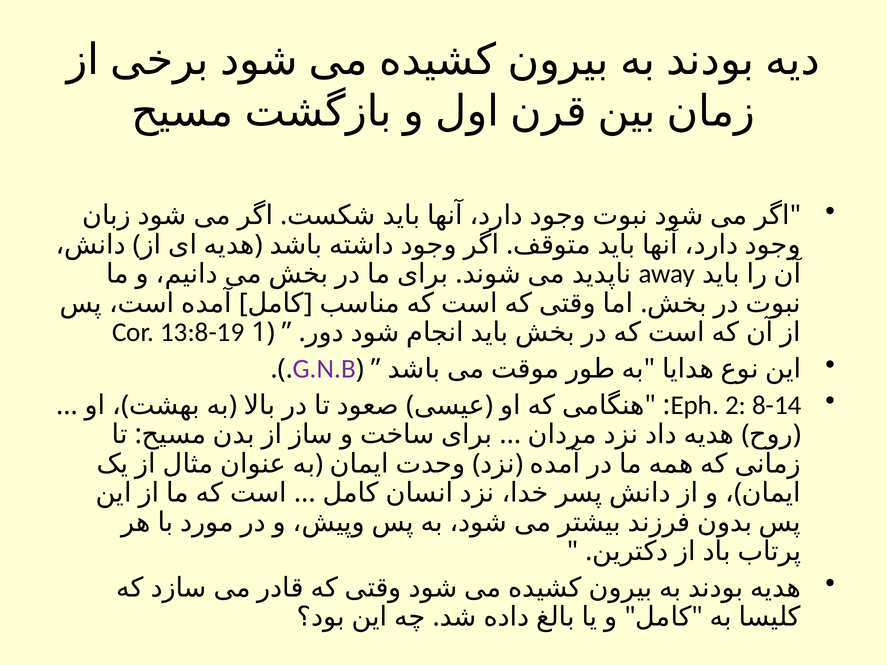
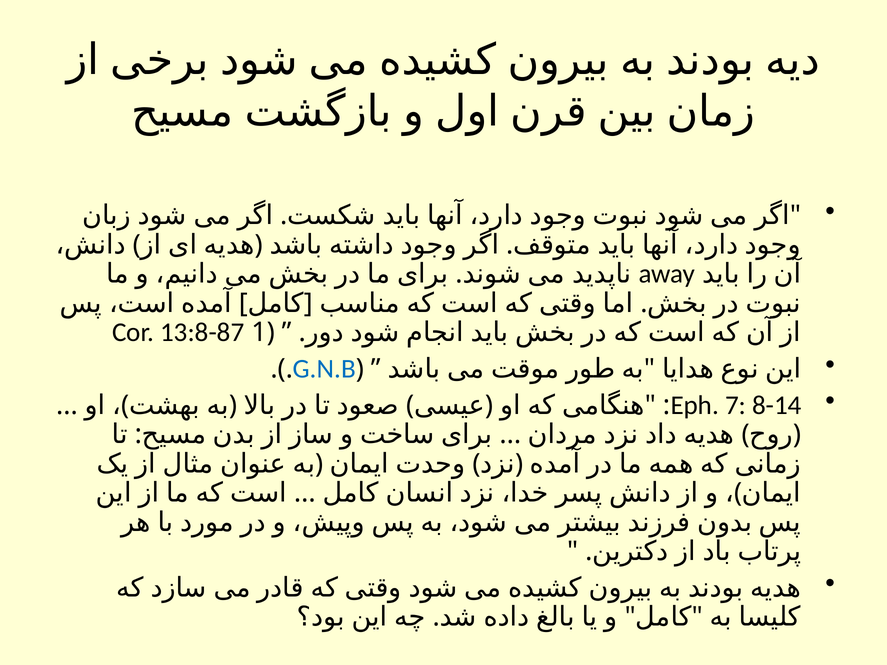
13:8-19: 13:8-19 -> 13:8-87
G.N.B colour: purple -> blue
2: 2 -> 7
